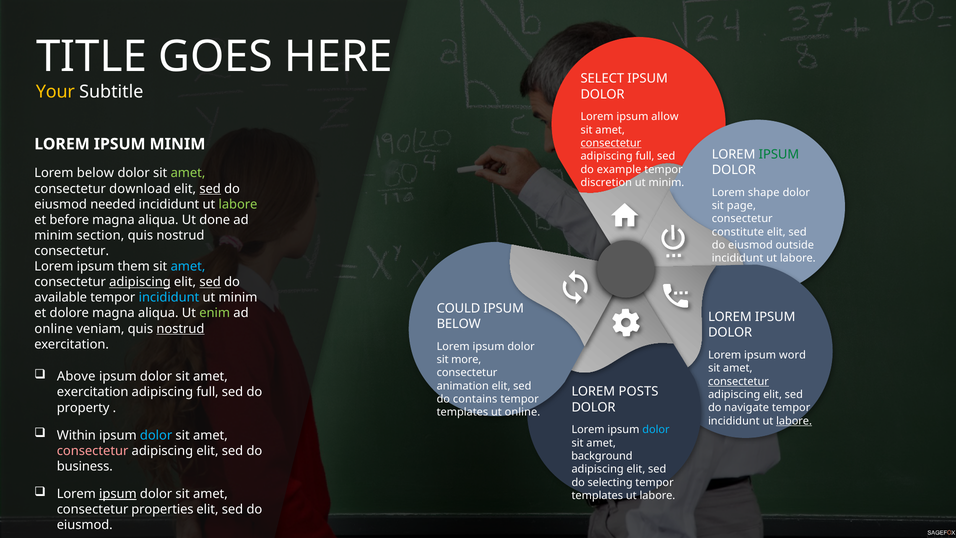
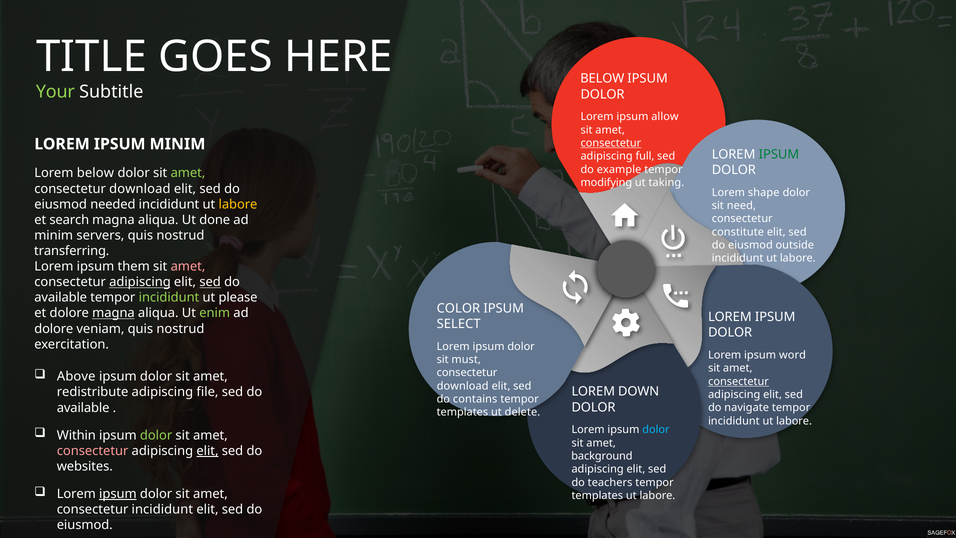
SELECT at (602, 79): SELECT -> BELOW
Your colour: yellow -> light green
discretion: discretion -> modifying
minim at (666, 183): minim -> taking
sed at (210, 189) underline: present -> none
labore at (238, 204) colour: light green -> yellow
page: page -> need
before: before -> search
section: section -> servers
consectetur at (72, 251): consectetur -> transferring
amet at (188, 266) colour: light blue -> pink
incididunt at (169, 298) colour: light blue -> light green
minim at (238, 298): minim -> please
COULD: COULD -> COLOR
magna at (113, 313) underline: none -> present
BELOW at (459, 324): BELOW -> SELECT
online at (54, 329): online -> dolore
nostrud at (180, 329) underline: present -> none
more: more -> must
animation at (463, 386): animation -> download
POSTS: POSTS -> DOWN
exercitation at (93, 392): exercitation -> redistribute
full at (207, 392): full -> file
property at (83, 408): property -> available
ut online: online -> delete
labore at (794, 421) underline: present -> none
dolor at (156, 435) colour: light blue -> light green
elit at (207, 451) underline: none -> present
business: business -> websites
selecting: selecting -> teachers
consectetur properties: properties -> incididunt
